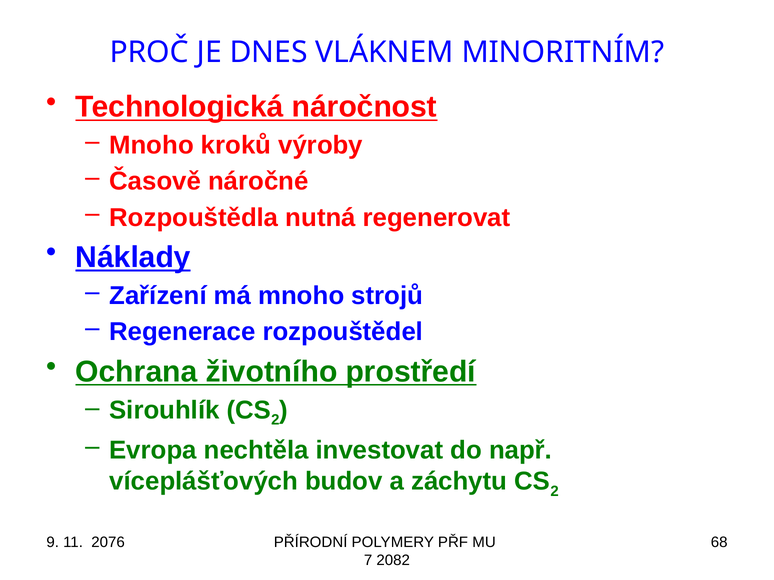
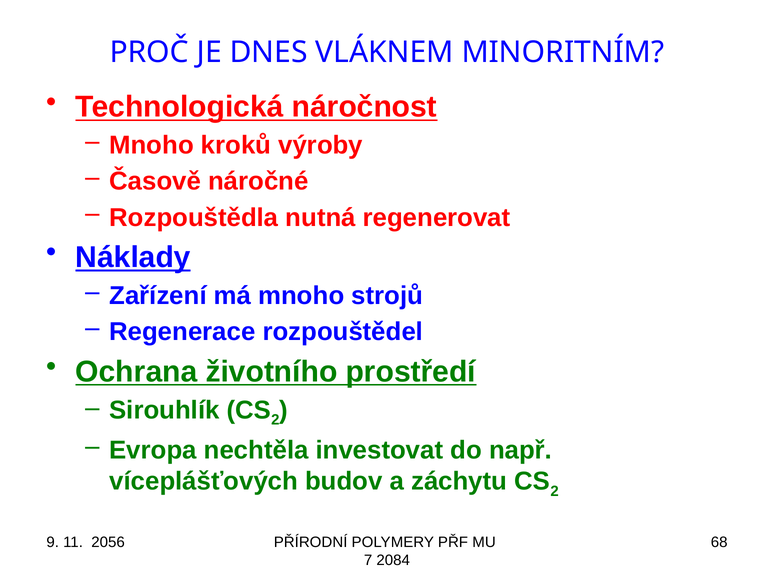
2076: 2076 -> 2056
2082: 2082 -> 2084
